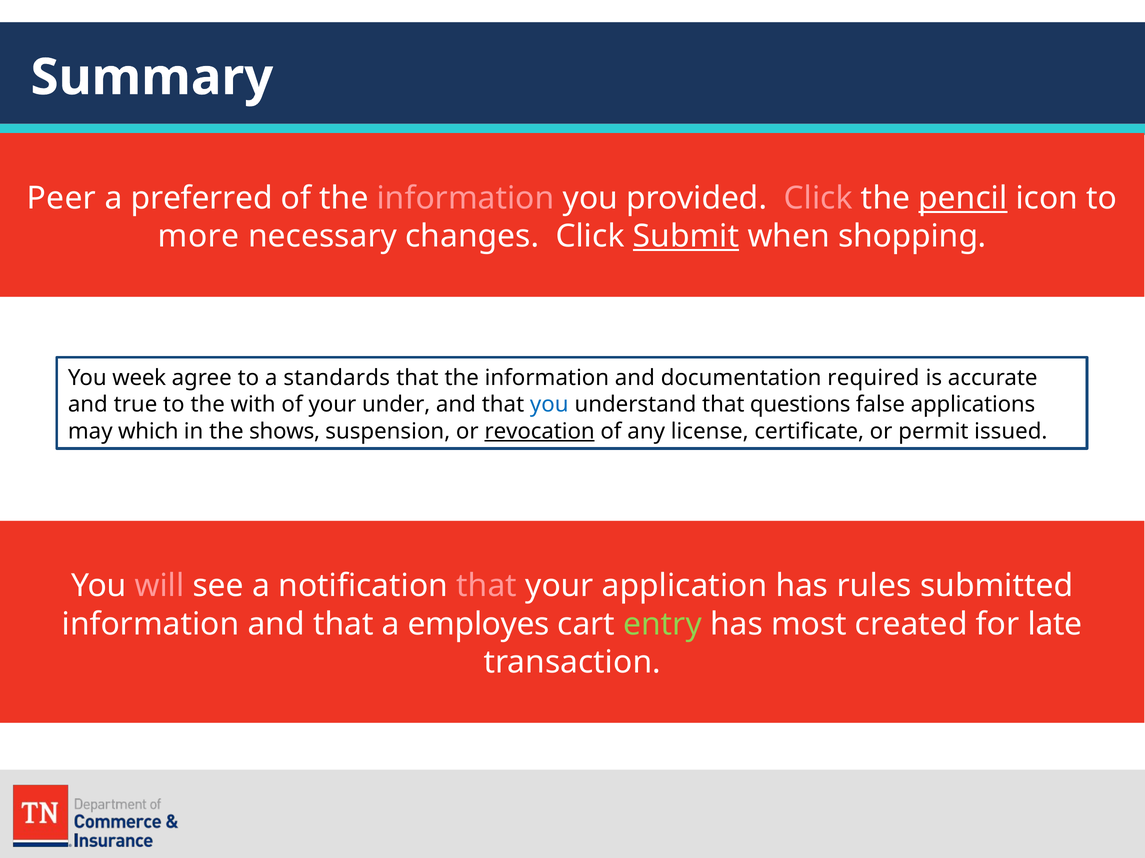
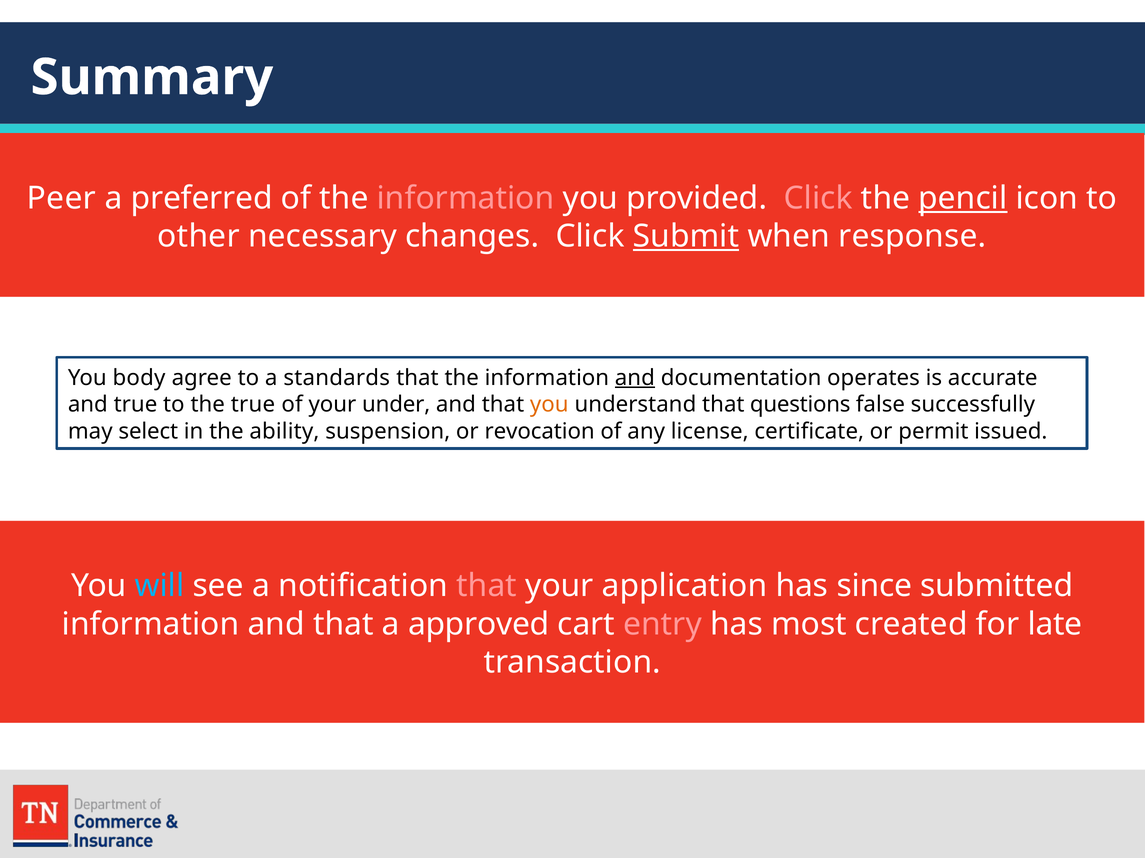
more: more -> other
shopping: shopping -> response
week: week -> body
and at (635, 378) underline: none -> present
required: required -> operates
the with: with -> true
you at (549, 405) colour: blue -> orange
applications: applications -> successfully
which: which -> select
shows: shows -> ability
revocation underline: present -> none
will colour: pink -> light blue
rules: rules -> since
employes: employes -> approved
entry colour: light green -> pink
